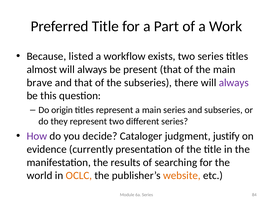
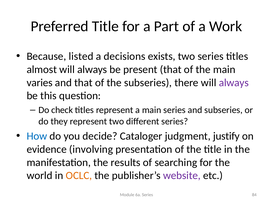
workflow: workflow -> decisions
brave: brave -> varies
origin: origin -> check
How colour: purple -> blue
currently: currently -> involving
website colour: orange -> purple
